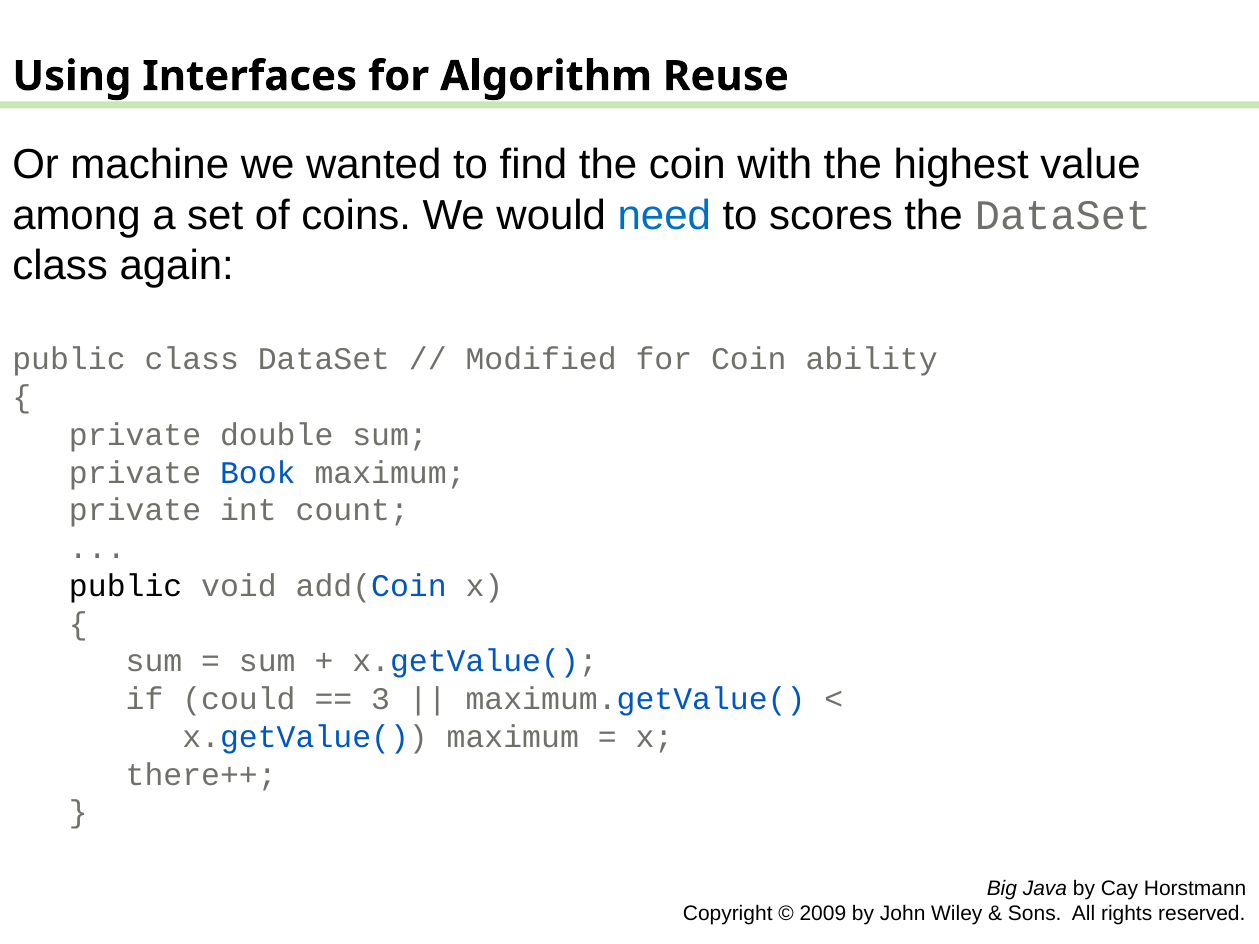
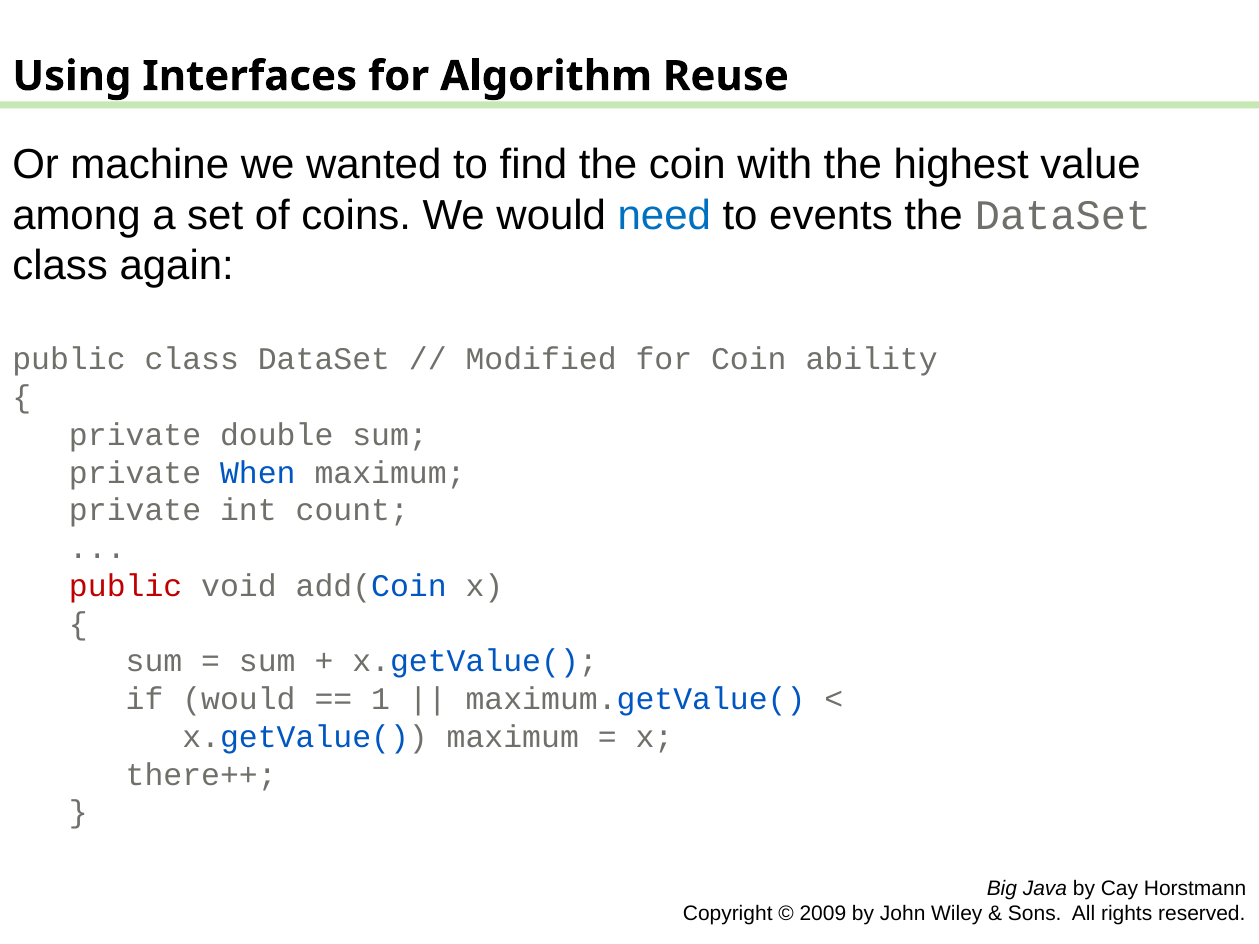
scores: scores -> events
Book: Book -> When
public at (126, 586) colour: black -> red
if could: could -> would
3: 3 -> 1
